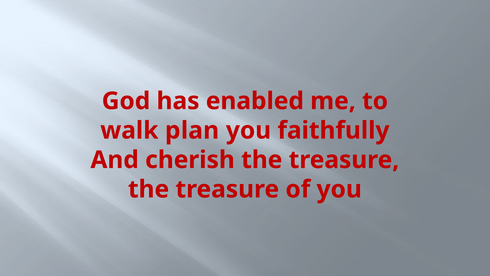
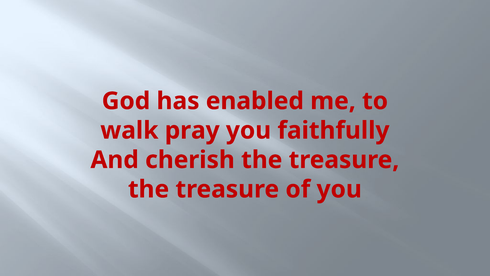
plan: plan -> pray
